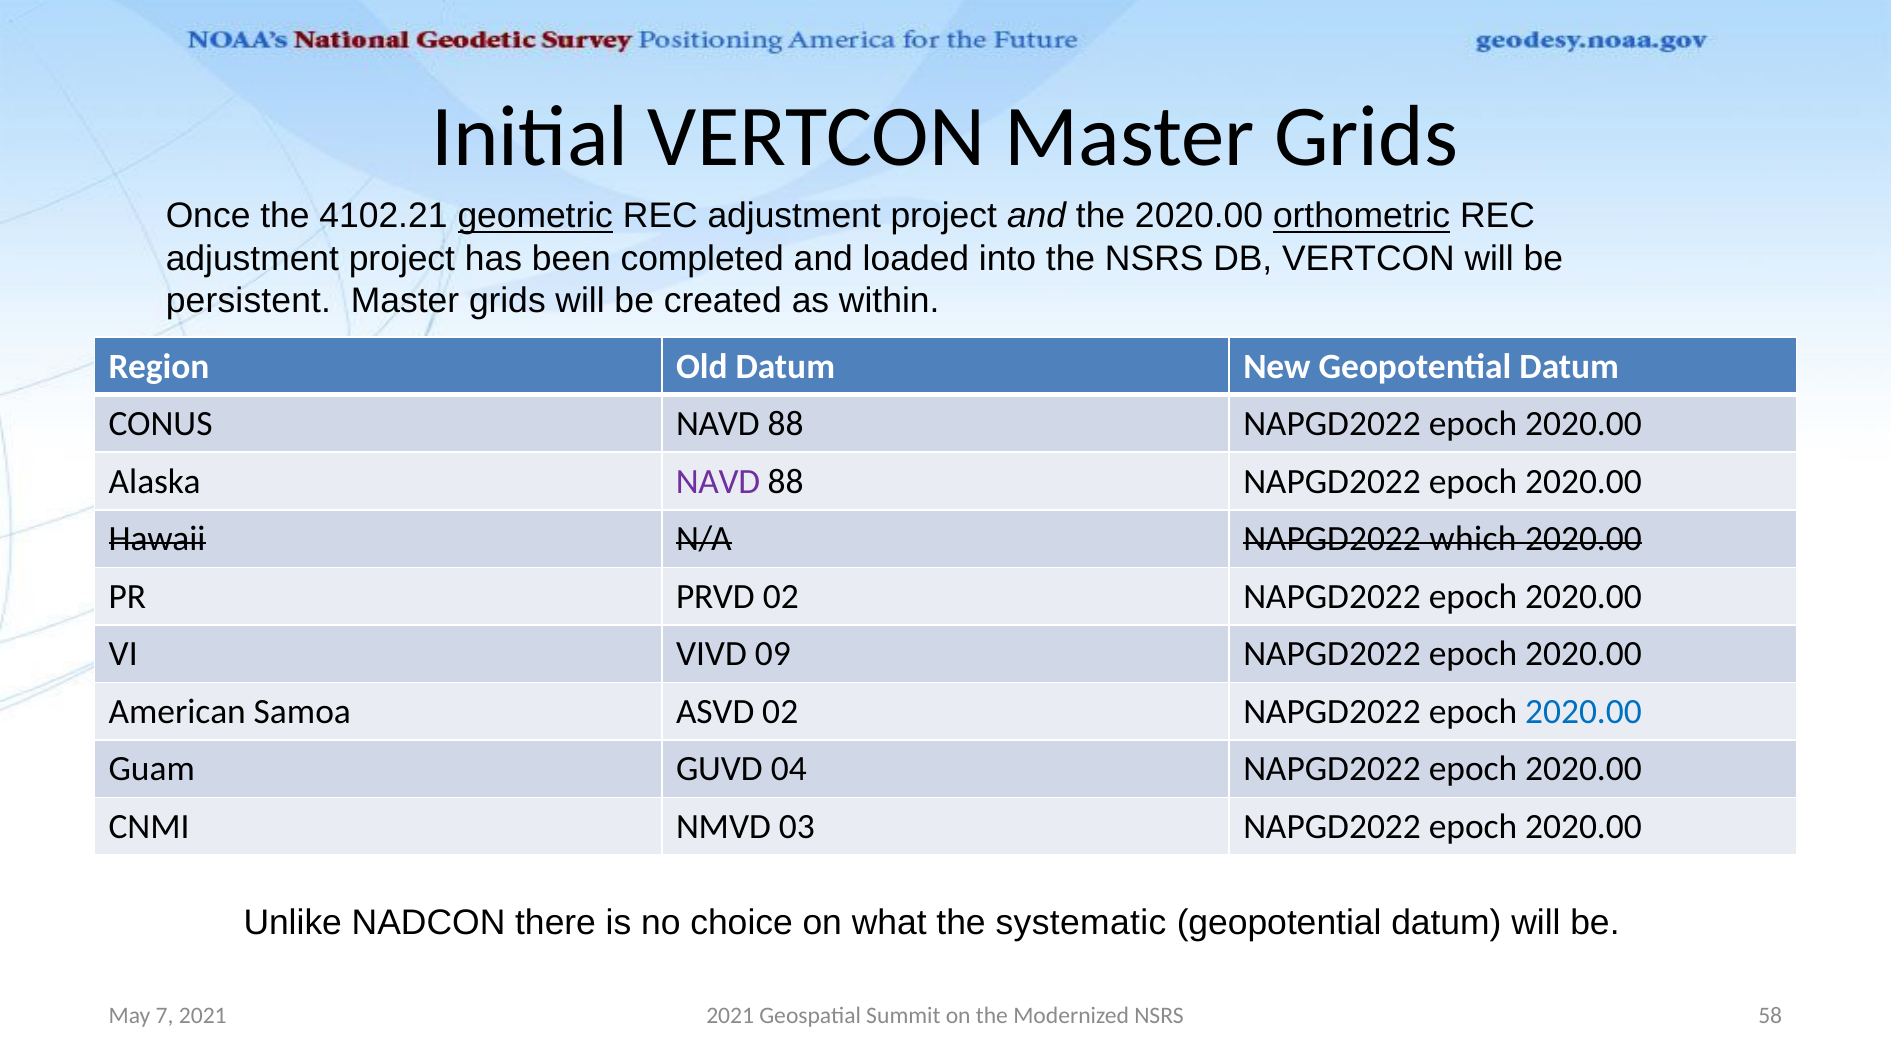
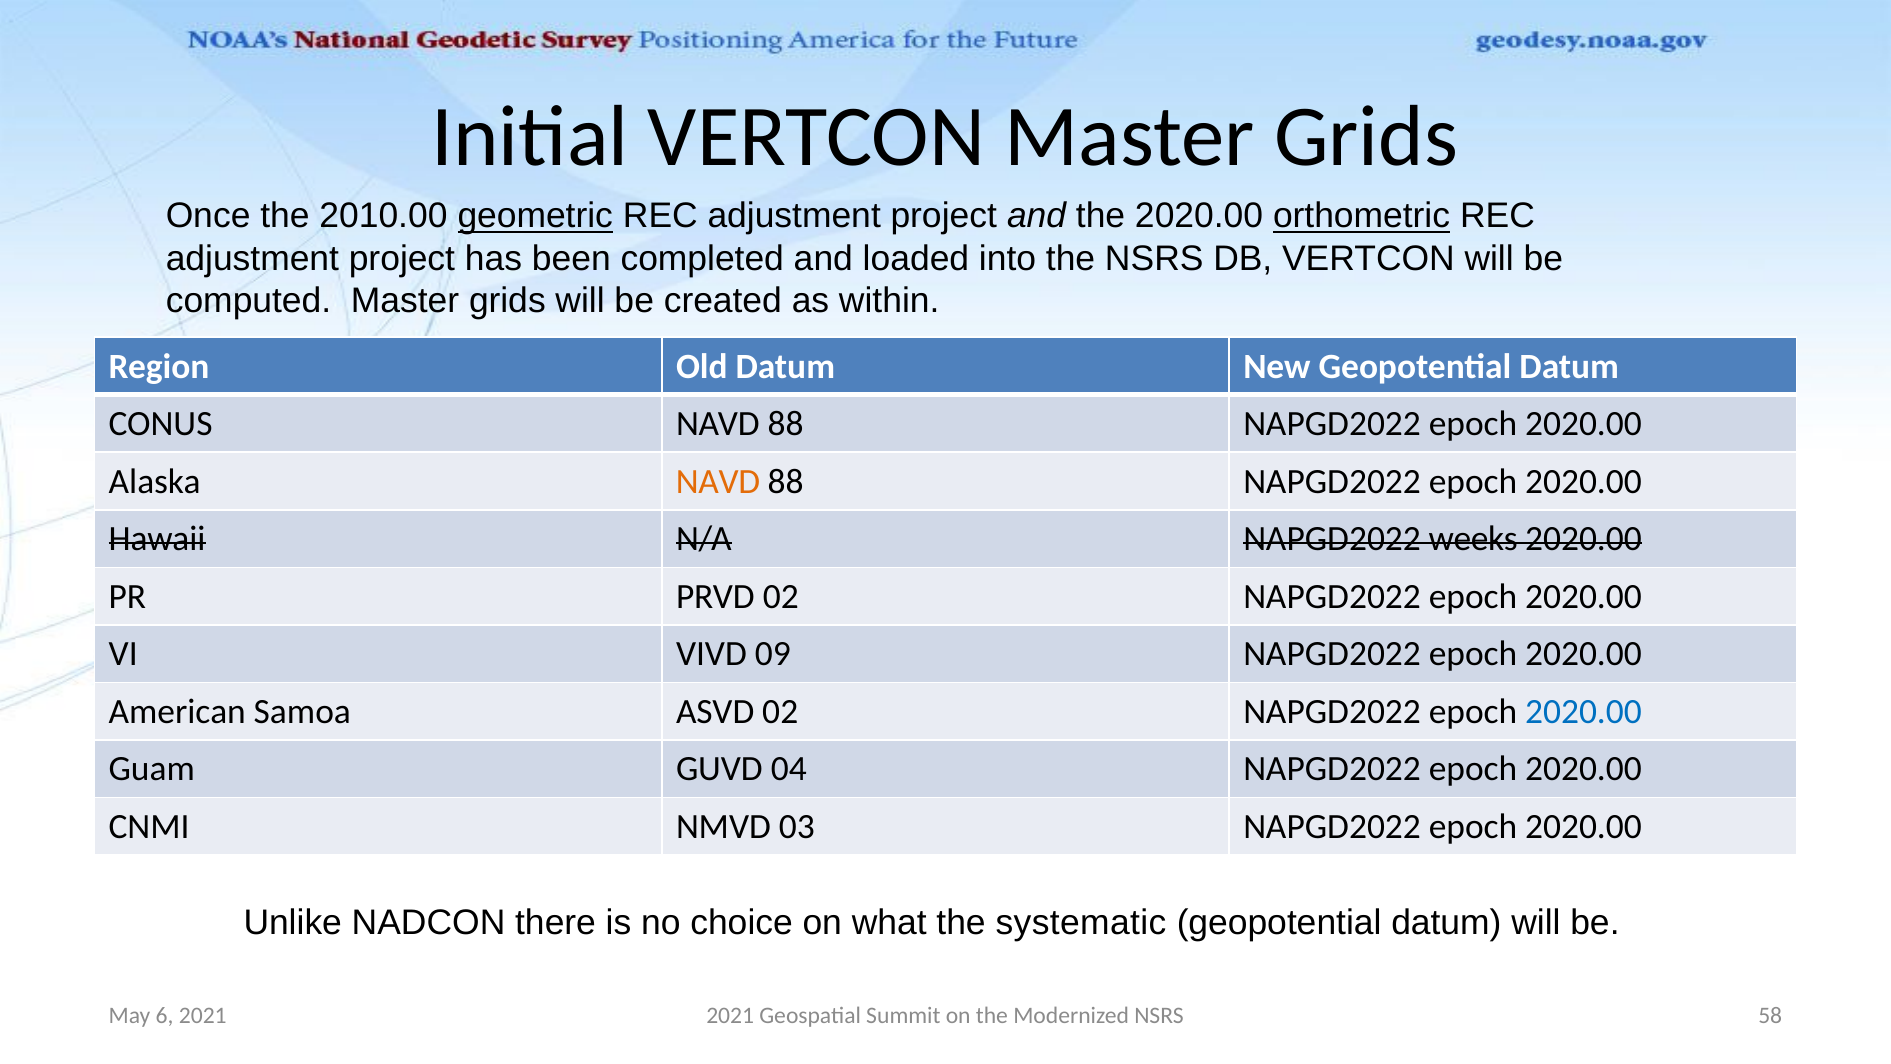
4102.21: 4102.21 -> 2010.00
persistent: persistent -> computed
NAVD at (718, 481) colour: purple -> orange
which: which -> weeks
7: 7 -> 6
